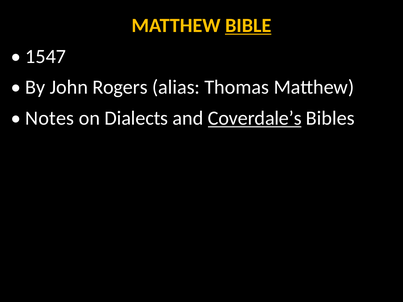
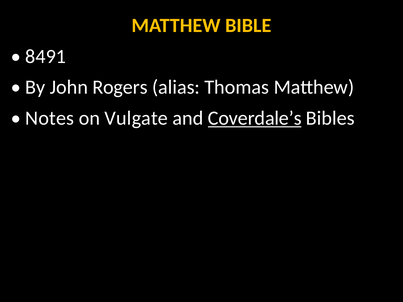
BIBLE underline: present -> none
1547: 1547 -> 8491
Dialects: Dialects -> Vulgate
